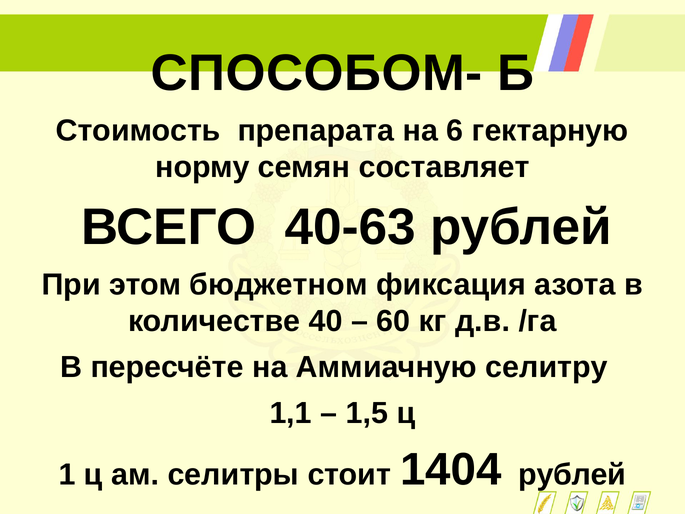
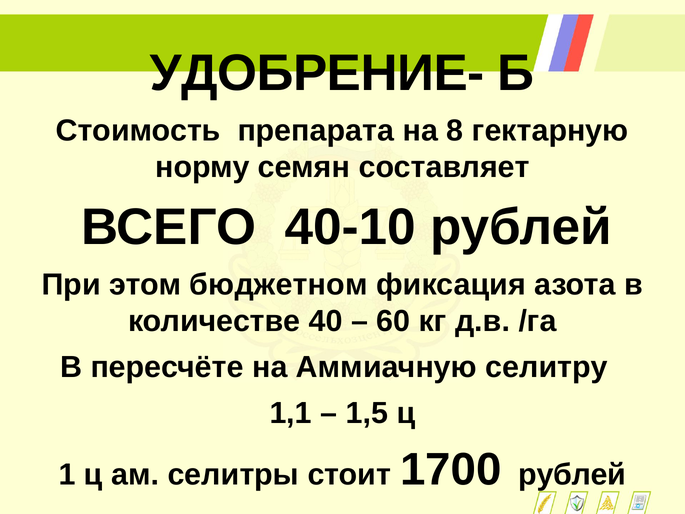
СПОСОБОМ-: СПОСОБОМ- -> УДОБРЕНИЕ-
6: 6 -> 8
40-63: 40-63 -> 40-10
1404: 1404 -> 1700
